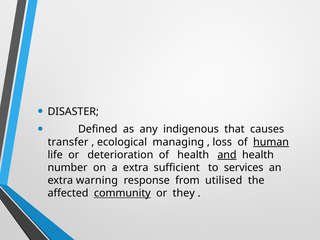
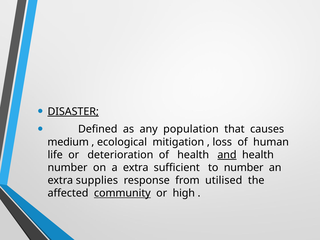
DISASTER underline: none -> present
indigenous: indigenous -> population
transfer: transfer -> medium
managing: managing -> mitigation
human underline: present -> none
to services: services -> number
warning: warning -> supplies
they: they -> high
